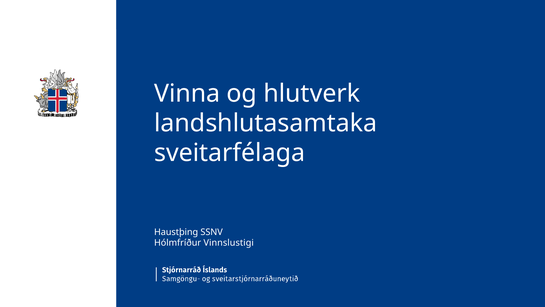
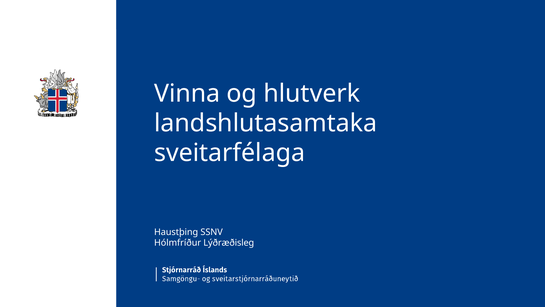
Vinnslustigi: Vinnslustigi -> Lýðræðisleg
